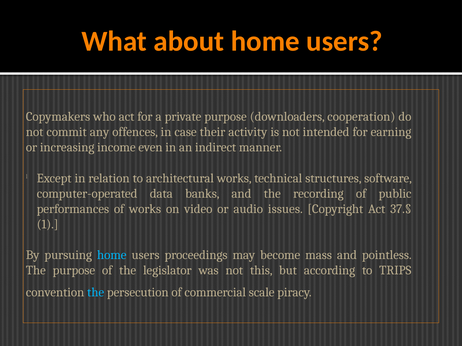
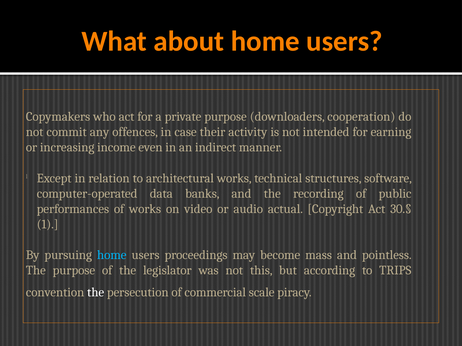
issues: issues -> actual
37.§: 37.§ -> 30.§
the at (96, 293) colour: light blue -> white
